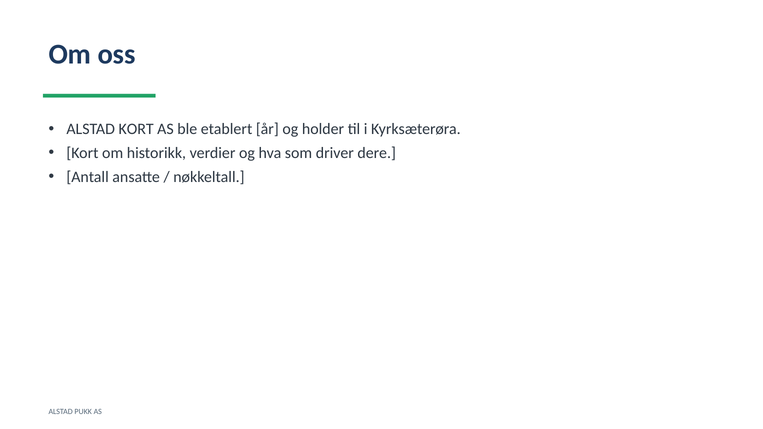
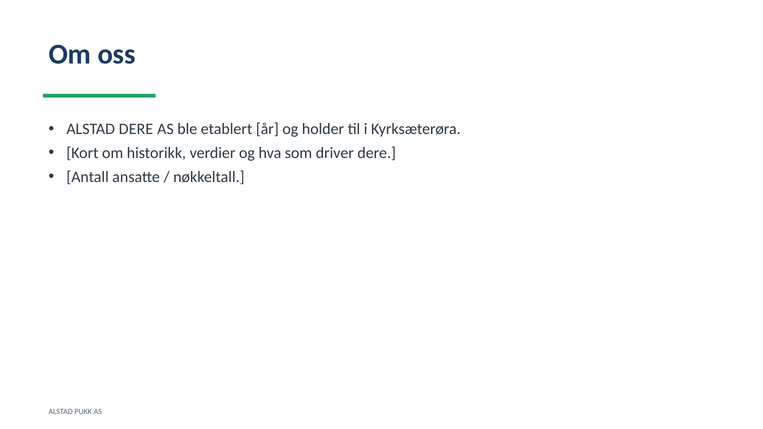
ALSTAD KORT: KORT -> DERE
